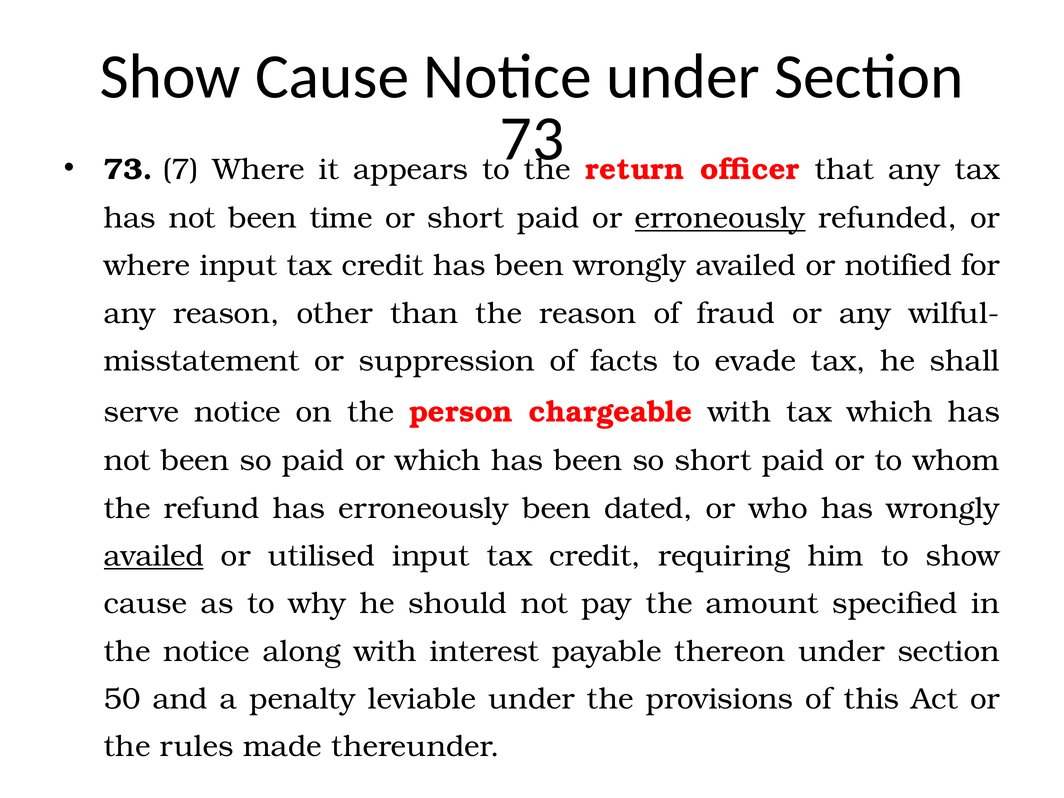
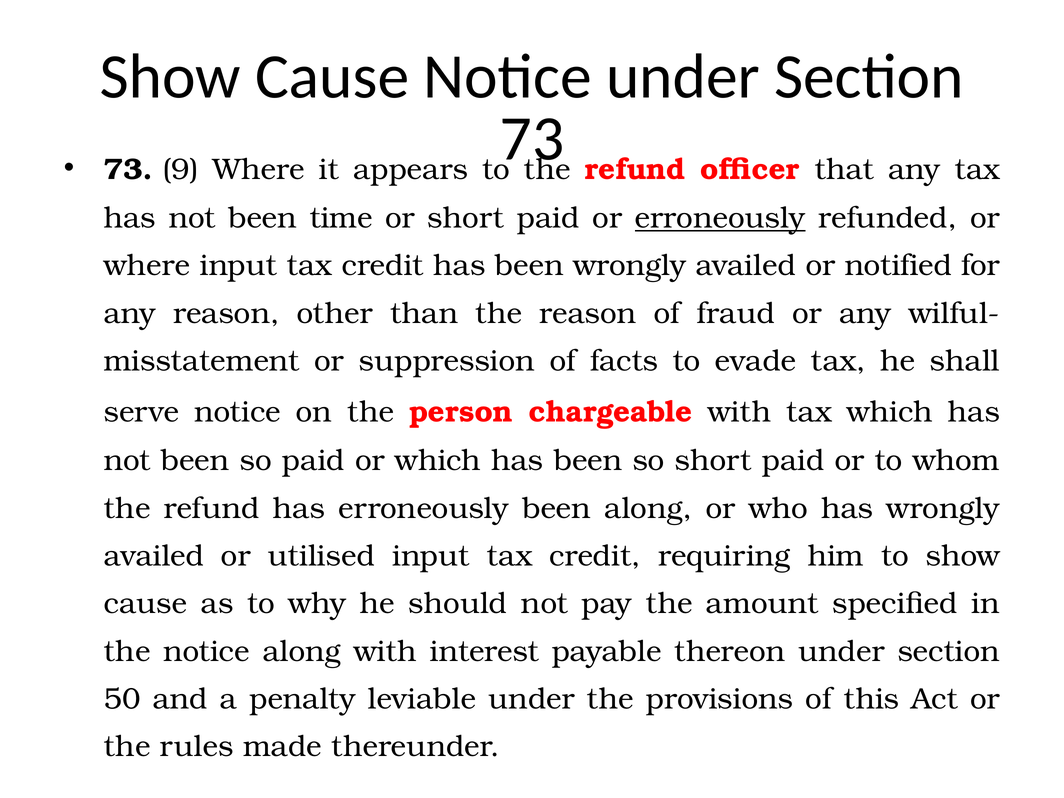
7: 7 -> 9
return at (635, 169): return -> refund
been dated: dated -> along
availed at (154, 556) underline: present -> none
